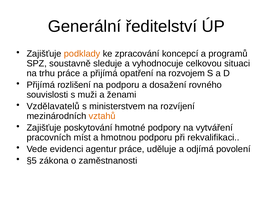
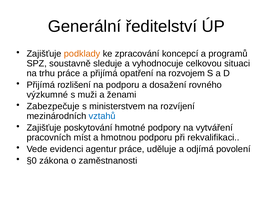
souvislosti: souvislosti -> výzkumné
Vzdělavatelů: Vzdělavatelů -> Zabezpečuje
vztahů colour: orange -> blue
§5: §5 -> §0
